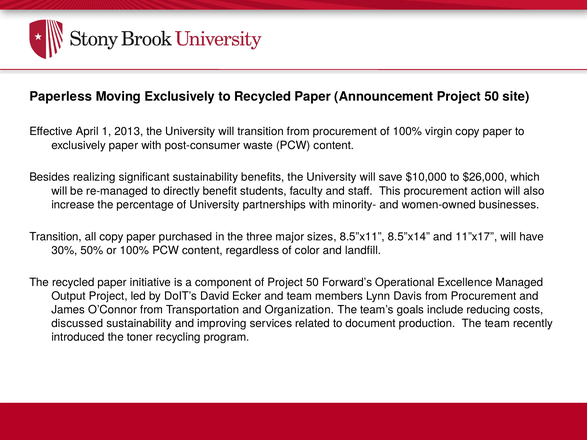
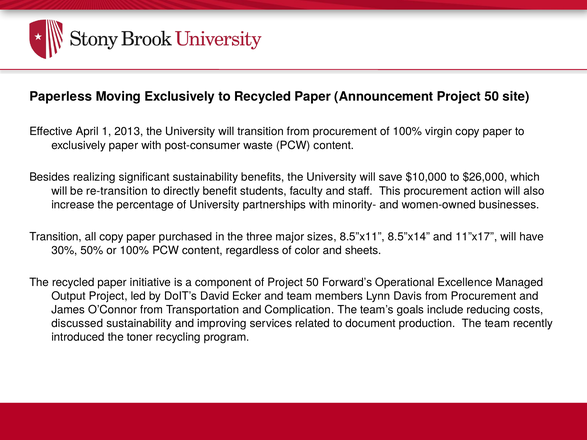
re-managed: re-managed -> re-transition
landfill: landfill -> sheets
Organization: Organization -> Complication
